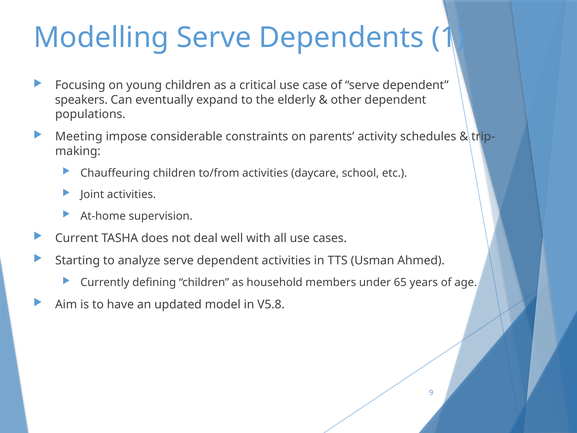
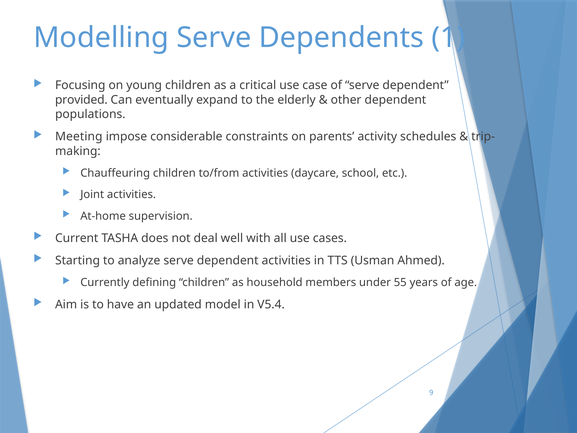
speakers: speakers -> provided
65: 65 -> 55
V5.8: V5.8 -> V5.4
